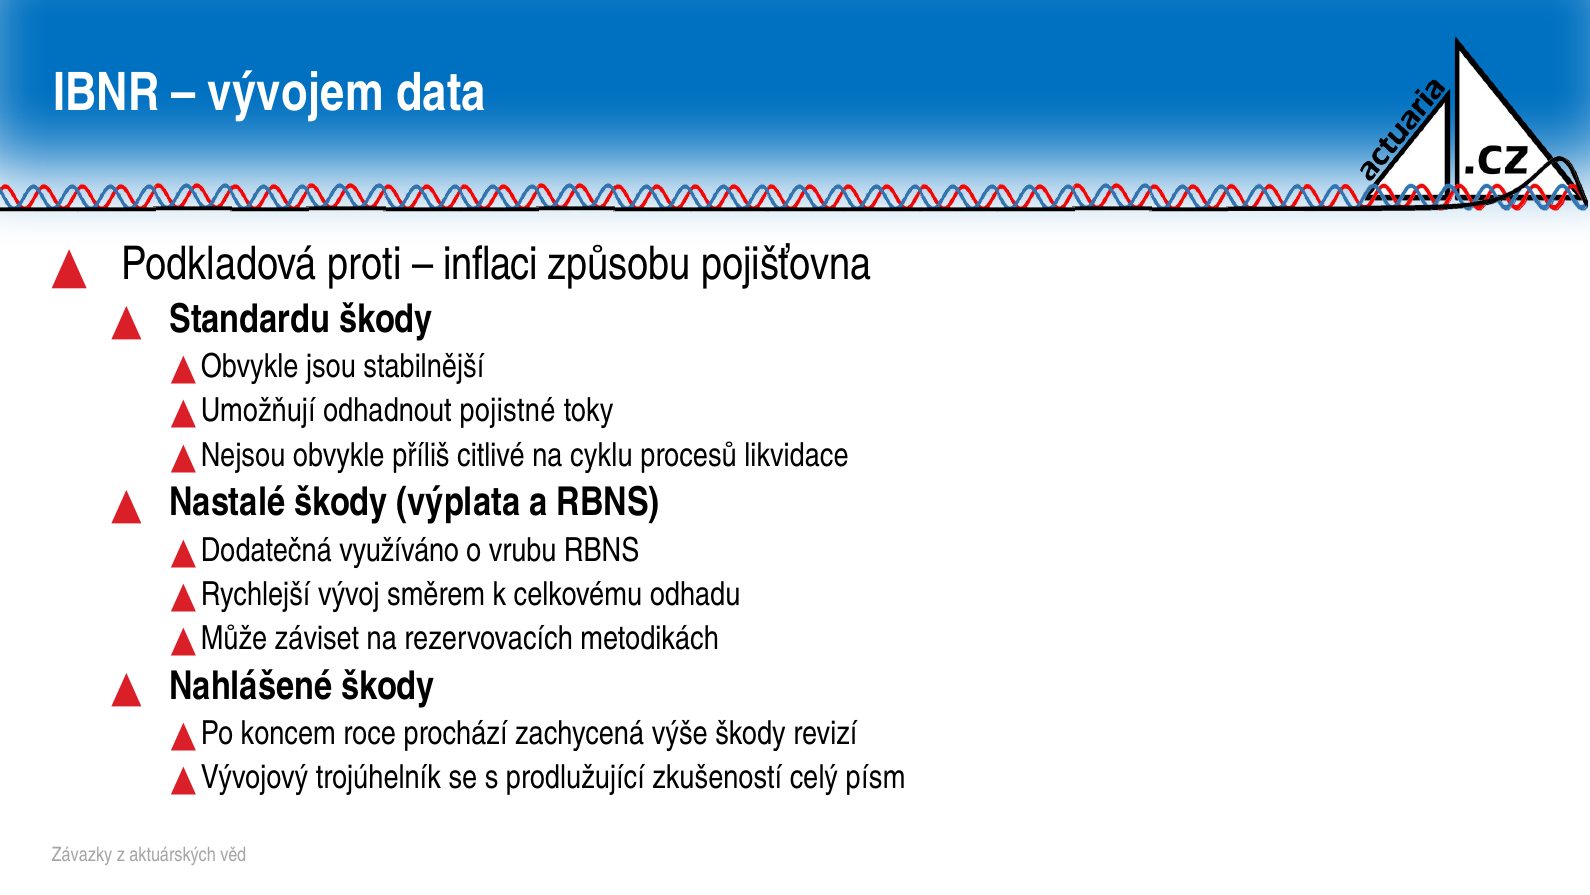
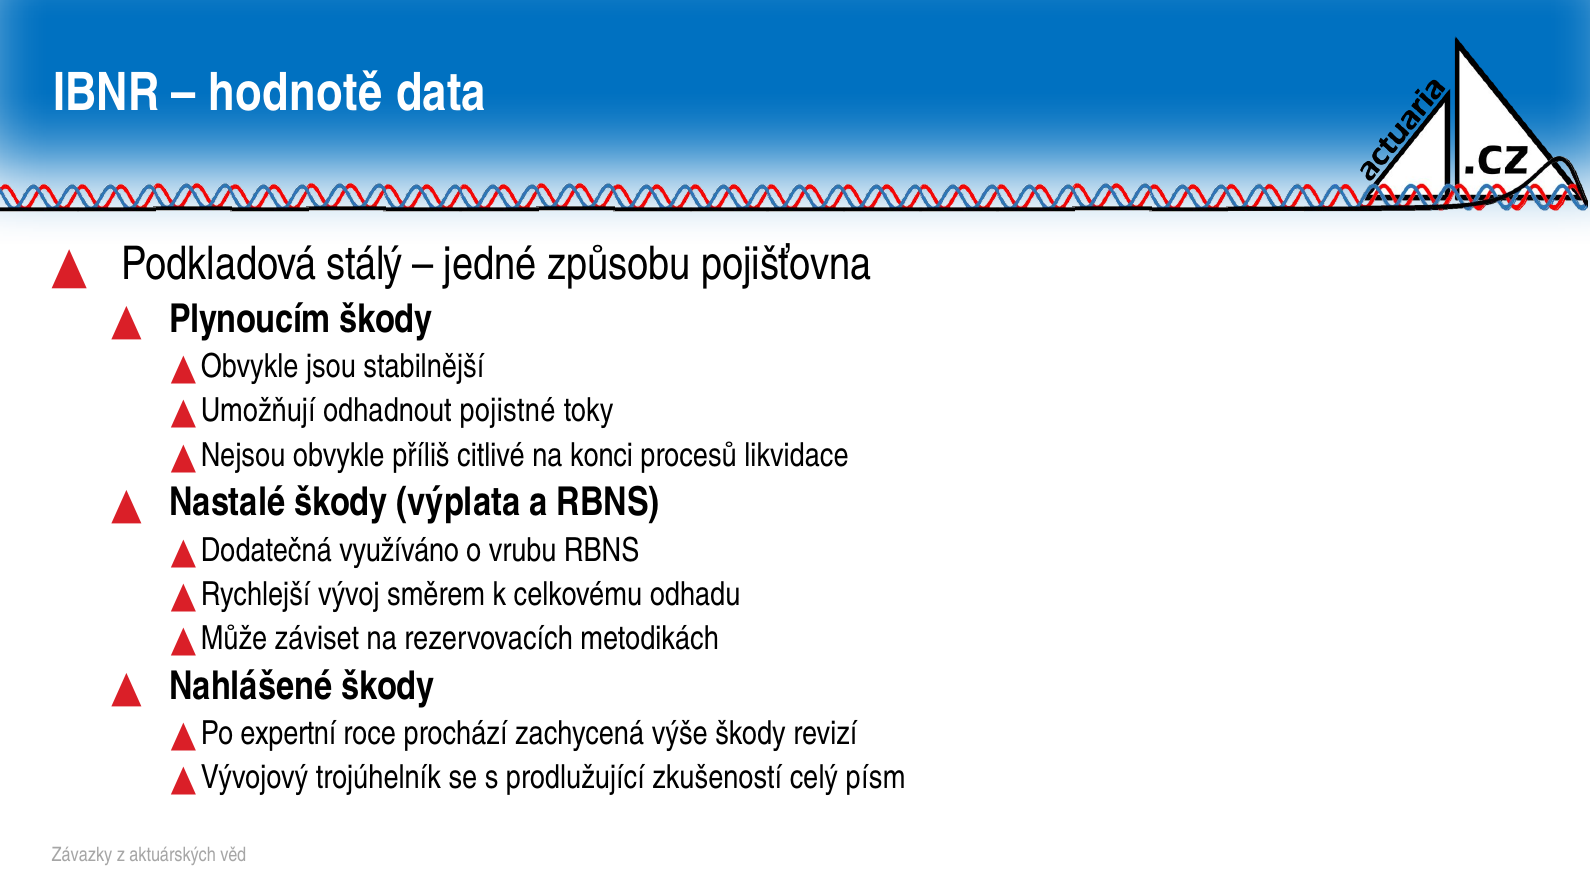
vývojem: vývojem -> hodnotě
proti: proti -> stálý
inflaci: inflaci -> jedné
Standardu: Standardu -> Plynoucím
cyklu: cyklu -> konci
koncem: koncem -> expertní
